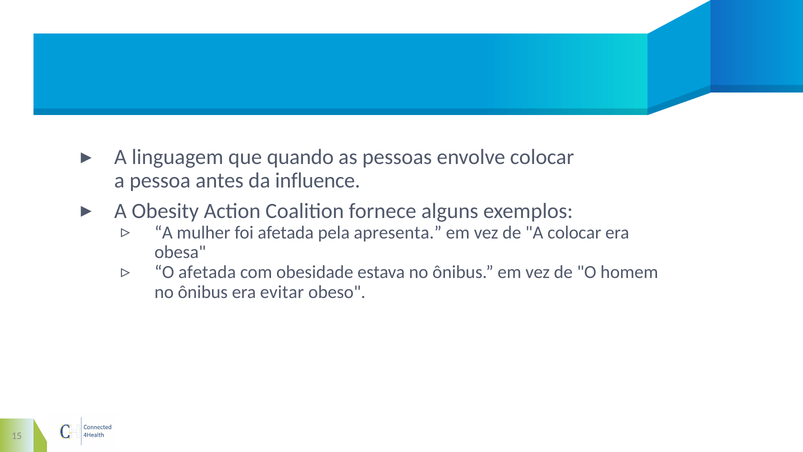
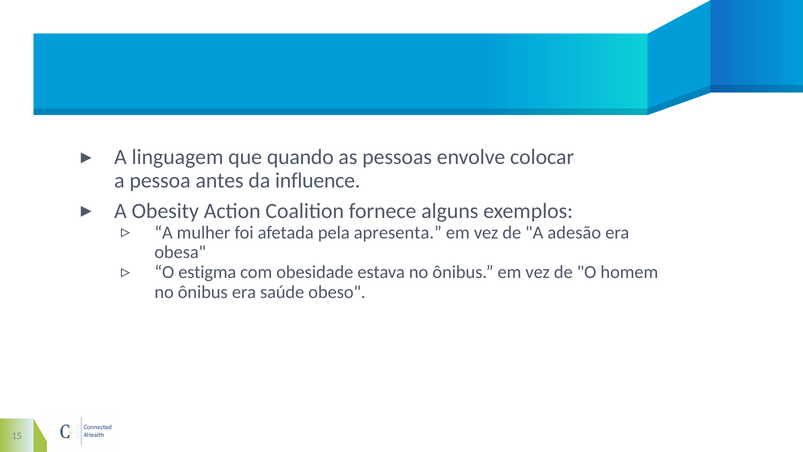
A colocar: colocar -> adesão
O afetada: afetada -> estigma
evitar: evitar -> saúde
